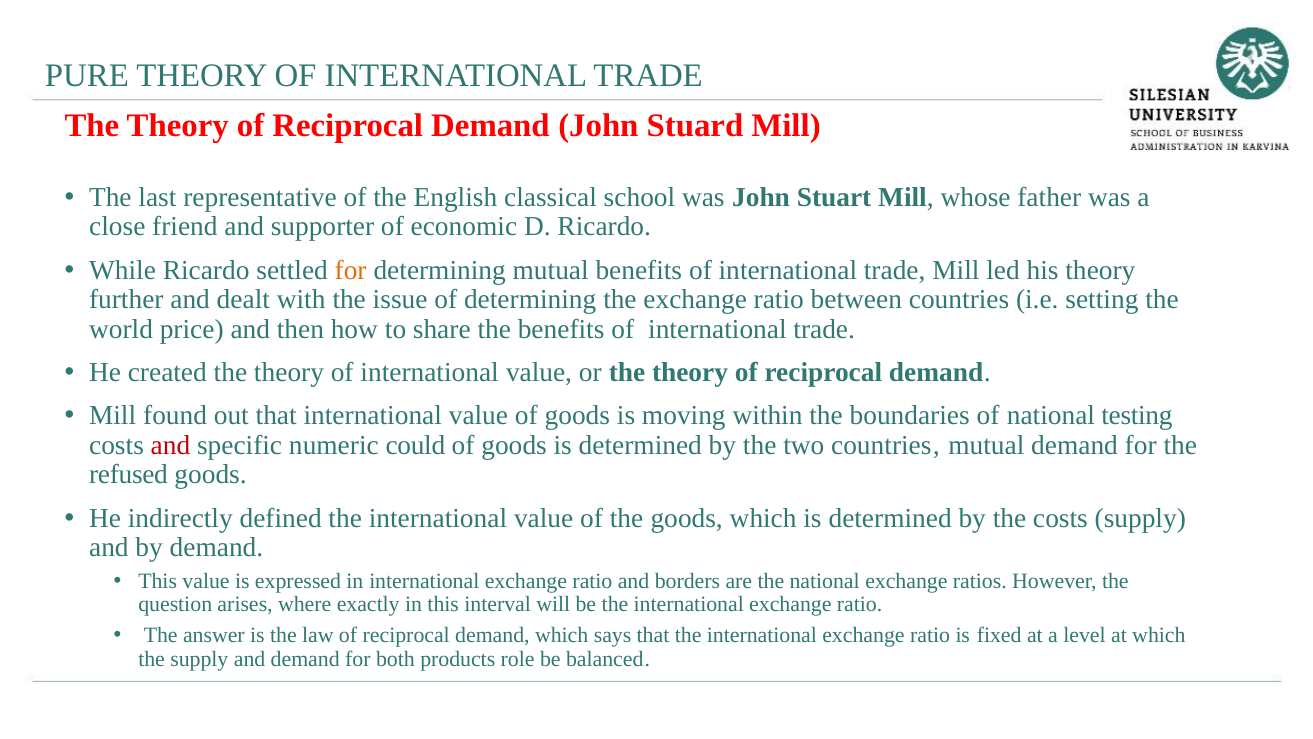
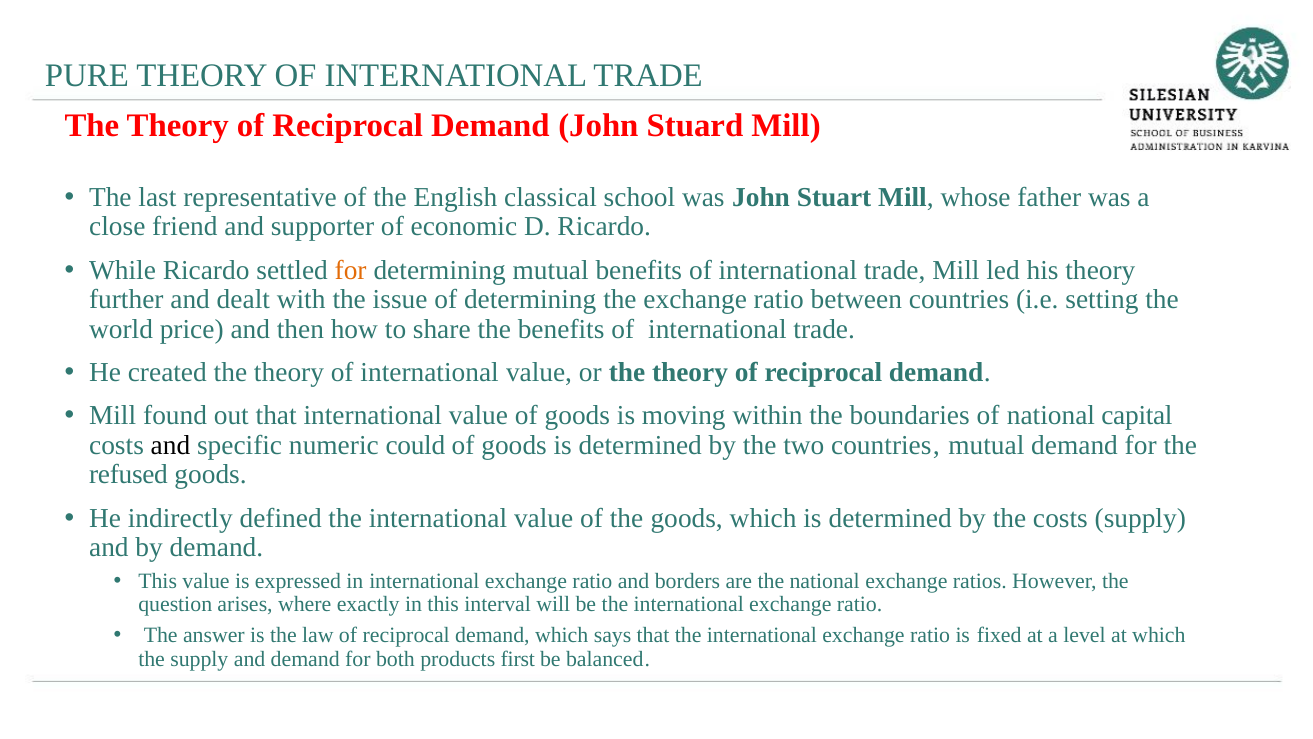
testing: testing -> capital
and at (170, 445) colour: red -> black
role: role -> first
